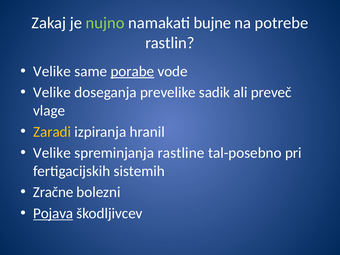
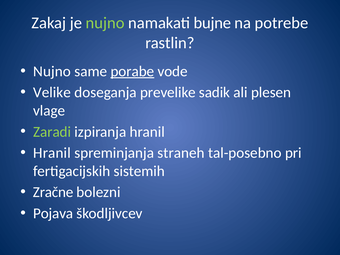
Velike at (52, 71): Velike -> Nujno
preveč: preveč -> plesen
Zaradi colour: yellow -> light green
Velike at (52, 153): Velike -> Hranil
rastline: rastline -> straneh
Pojava underline: present -> none
